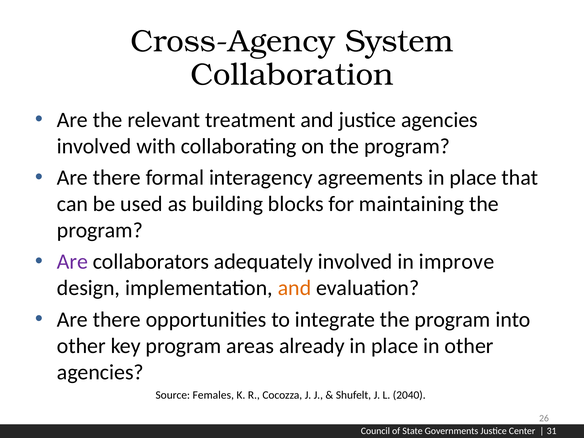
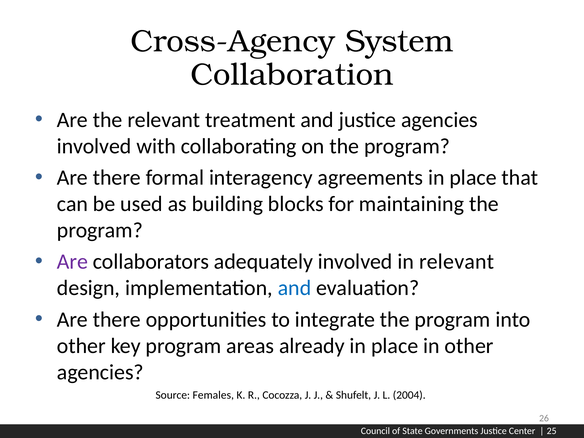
in improve: improve -> relevant
and at (294, 288) colour: orange -> blue
2040: 2040 -> 2004
31: 31 -> 25
